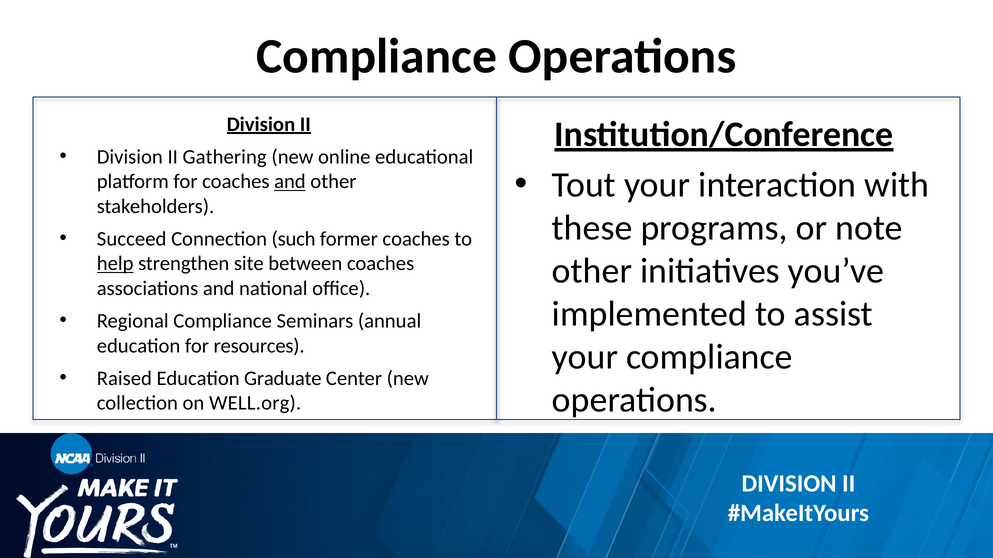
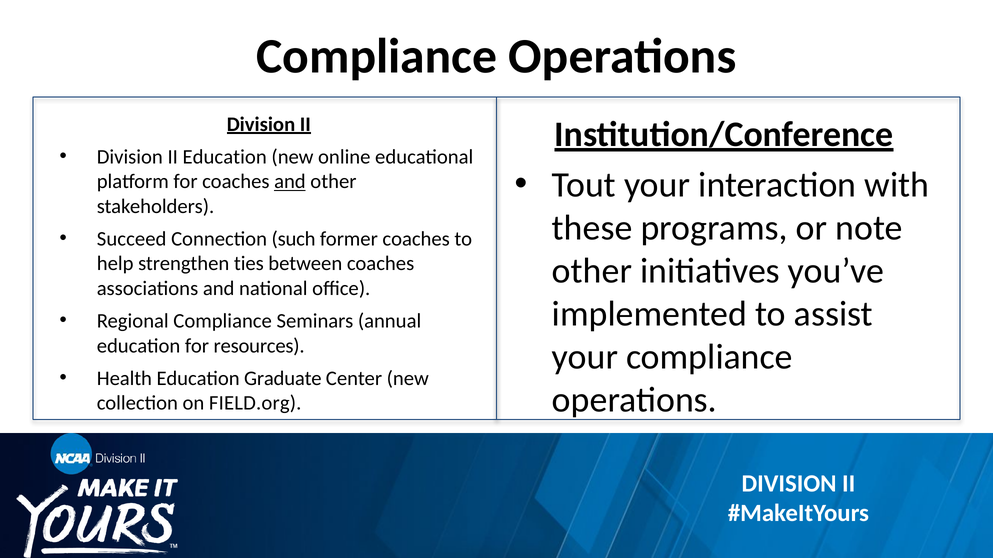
II Gathering: Gathering -> Education
help underline: present -> none
site: site -> ties
Raised: Raised -> Health
WELL.org: WELL.org -> FIELD.org
